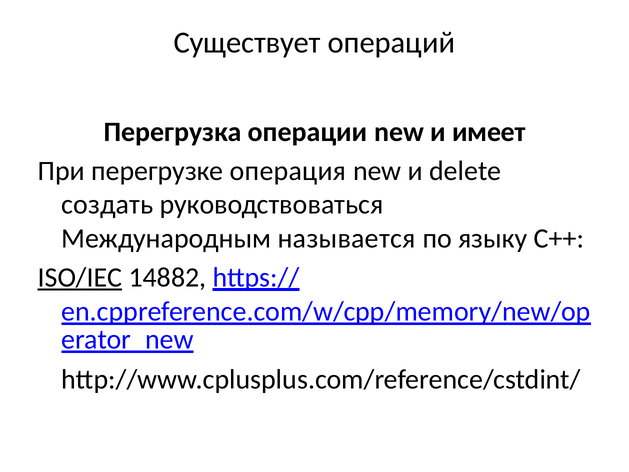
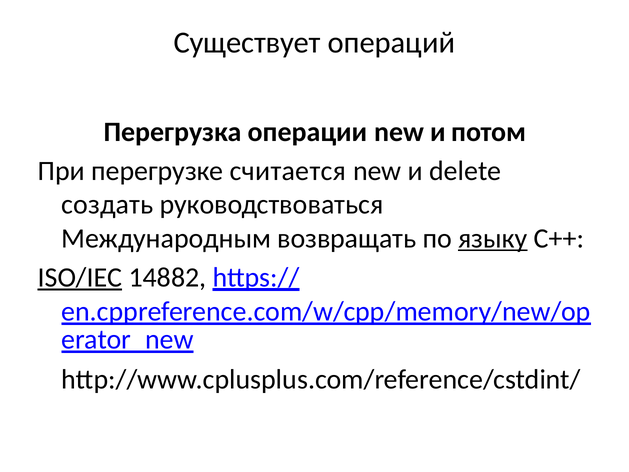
имеет: имеет -> потом
операция: операция -> считается
называется: называется -> возвращать
языку underline: none -> present
